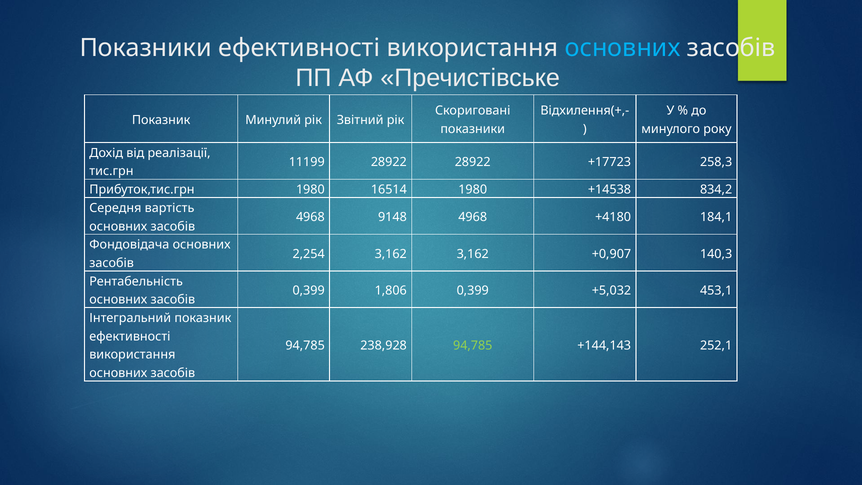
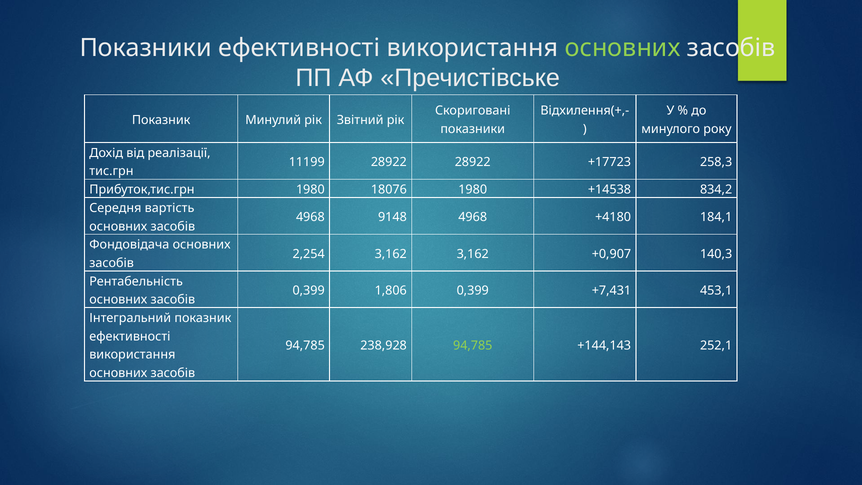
основних at (623, 48) colour: light blue -> light green
16514: 16514 -> 18076
+5,032: +5,032 -> +7,431
